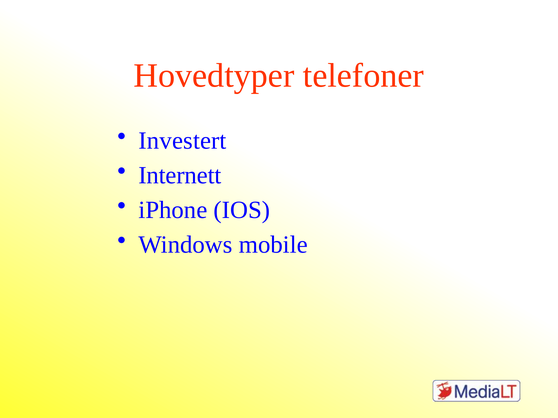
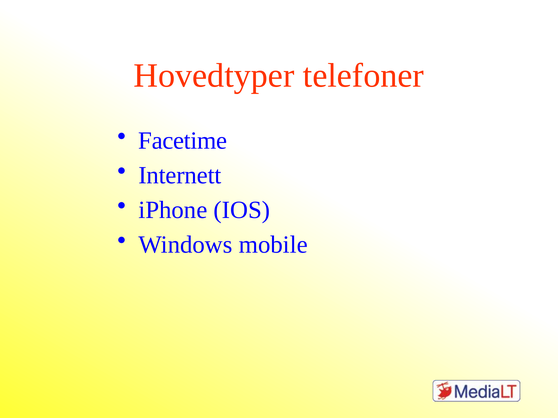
Investert: Investert -> Facetime
